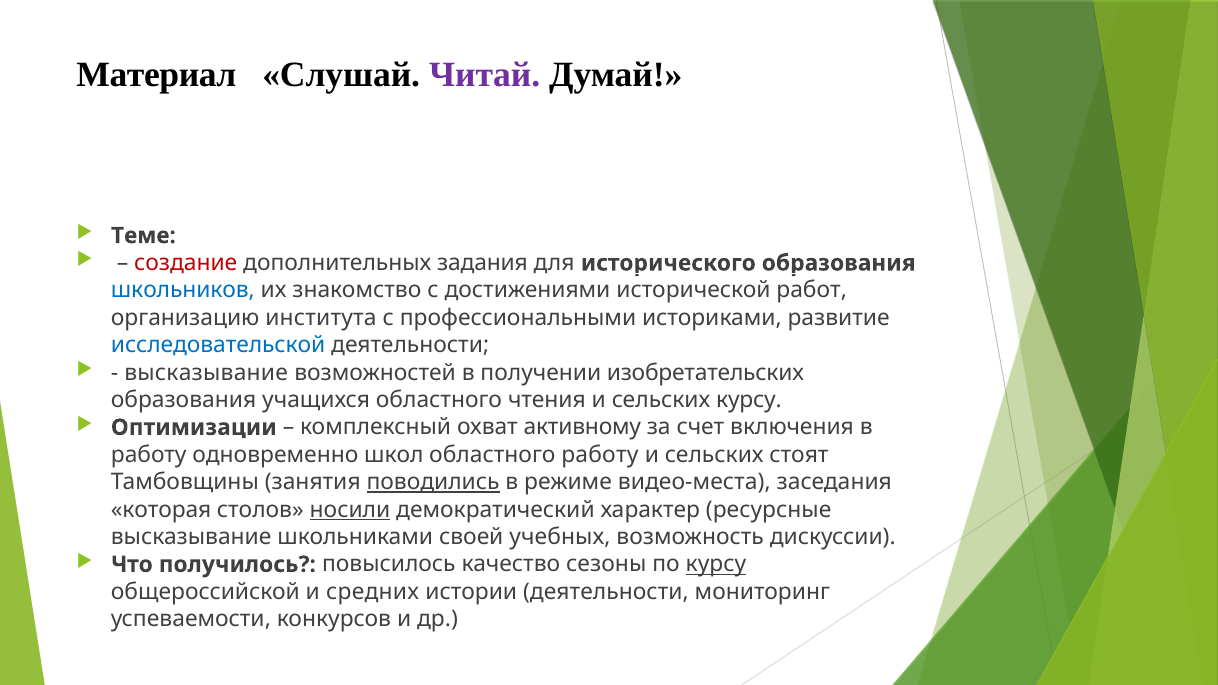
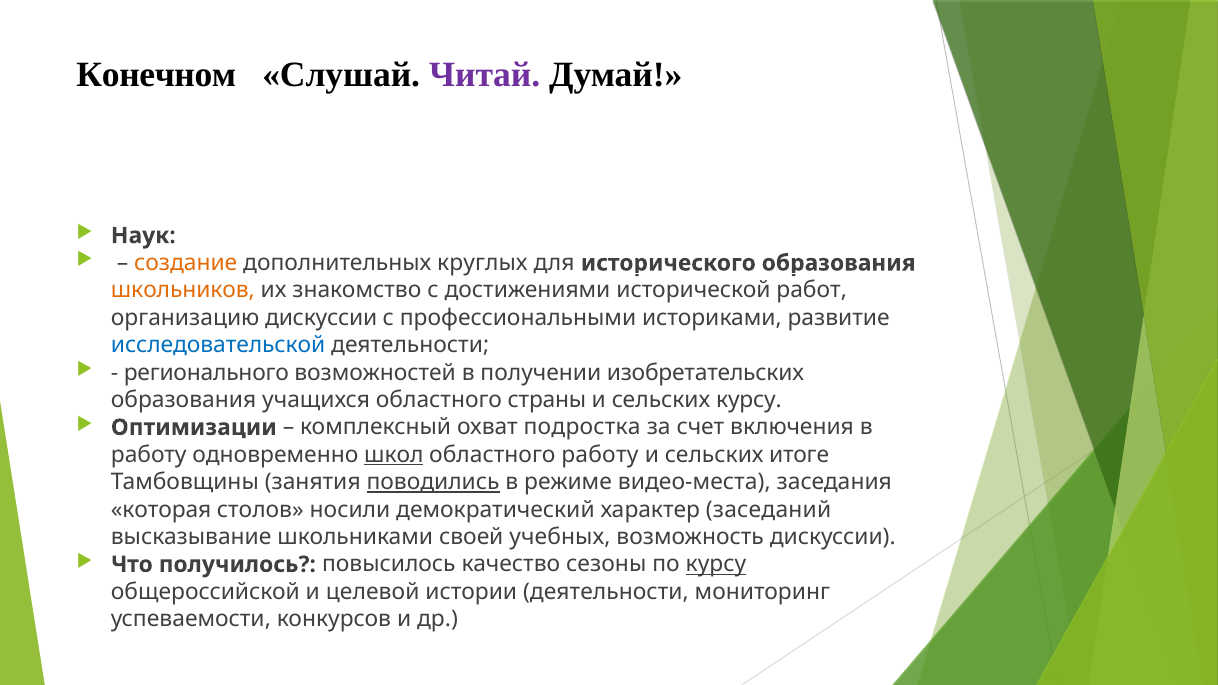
Материал: Материал -> Конечном
Теме: Теме -> Наук
создание colour: red -> orange
задания: задания -> круглых
школьников colour: blue -> orange
организацию института: института -> дискуссии
высказывание at (206, 373): высказывание -> регионального
чтения: чтения -> страны
активному: активному -> подростка
школ underline: none -> present
стоят: стоят -> итоге
носили underline: present -> none
ресурсные: ресурсные -> заседаний
средних: средних -> целевой
